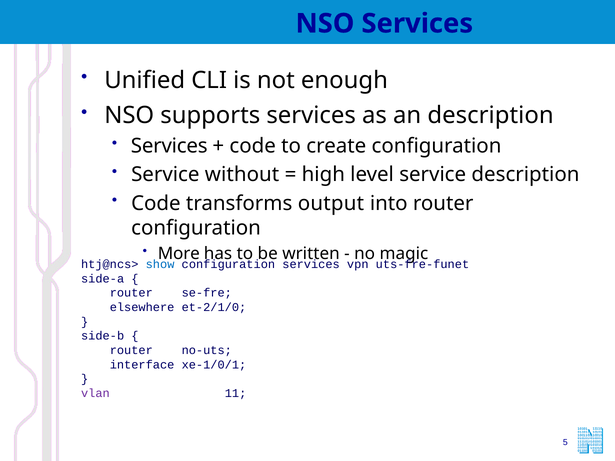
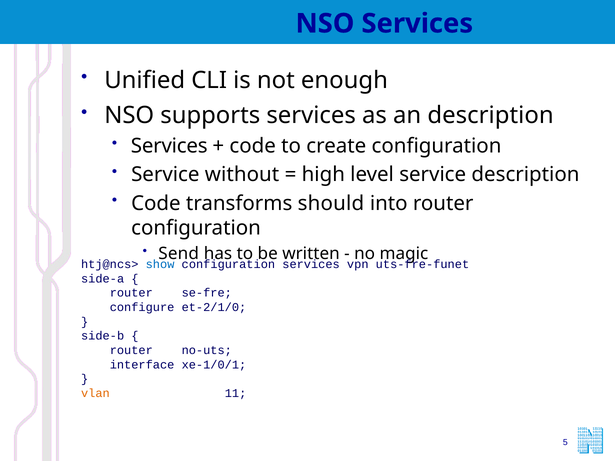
output: output -> should
More: More -> Send
elsewhere: elsewhere -> configure
vlan colour: purple -> orange
